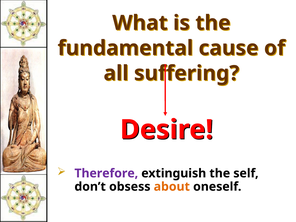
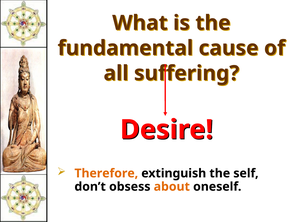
Therefore colour: purple -> orange
